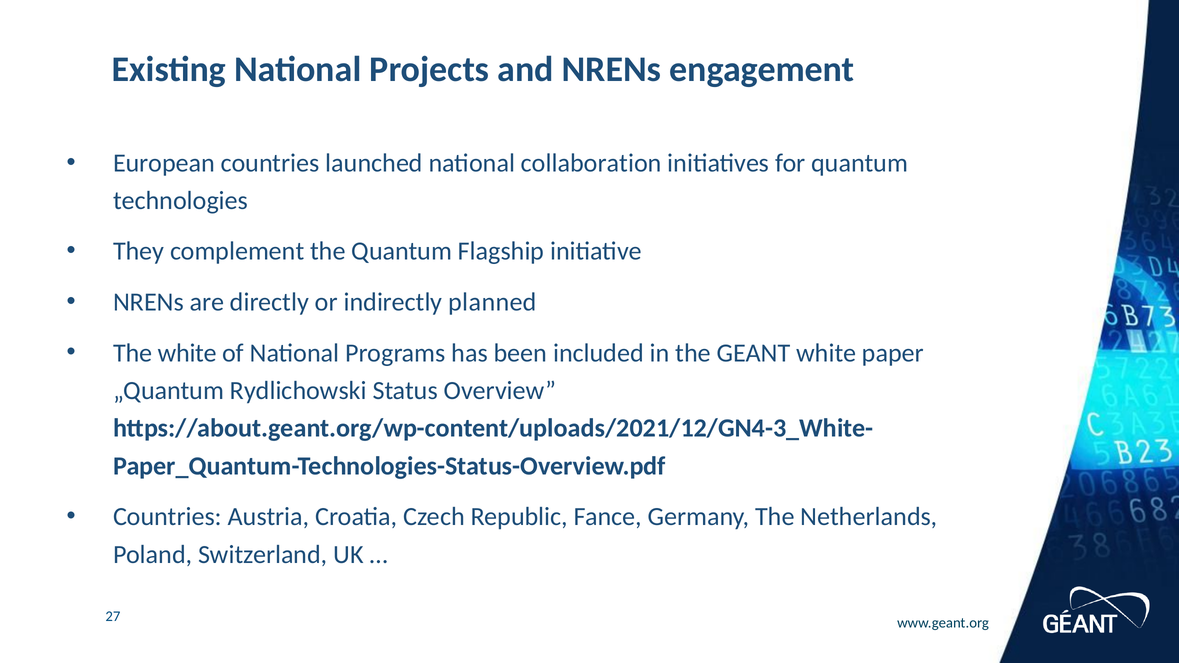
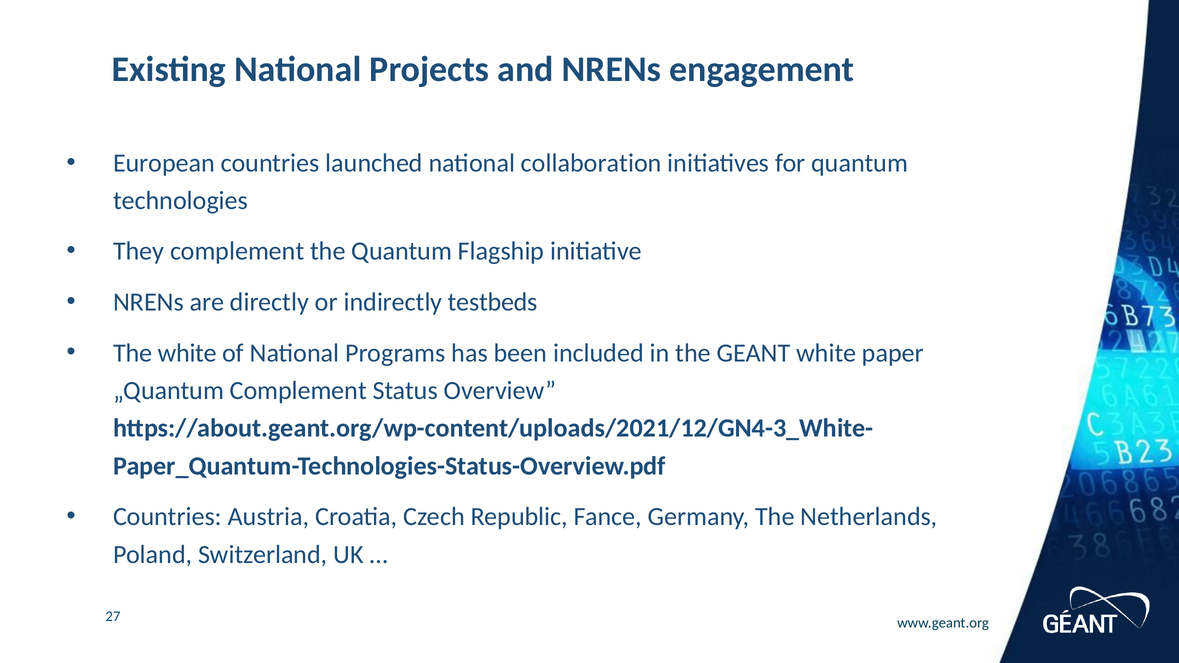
planned: planned -> testbeds
„Quantum Rydlichowski: Rydlichowski -> Complement
